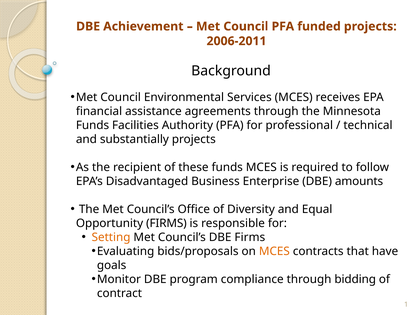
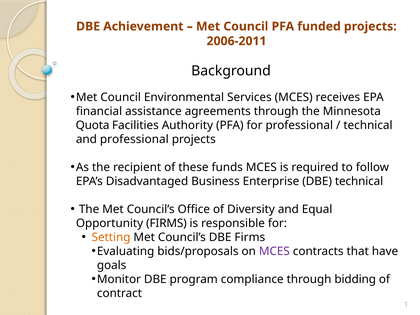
Funds at (93, 125): Funds -> Quota
and substantially: substantially -> professional
DBE amounts: amounts -> technical
MCES at (274, 251) colour: orange -> purple
